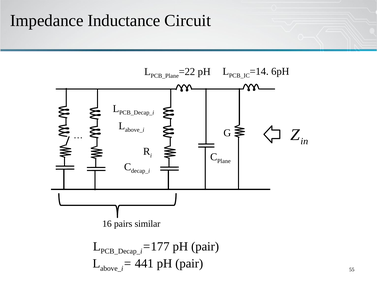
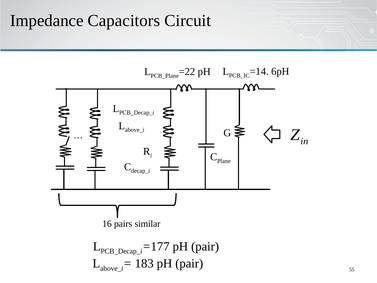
Inductance: Inductance -> Capacitors
441: 441 -> 183
